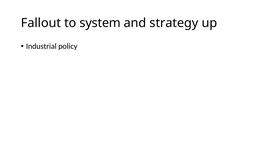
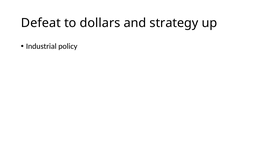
Fallout: Fallout -> Defeat
system: system -> dollars
